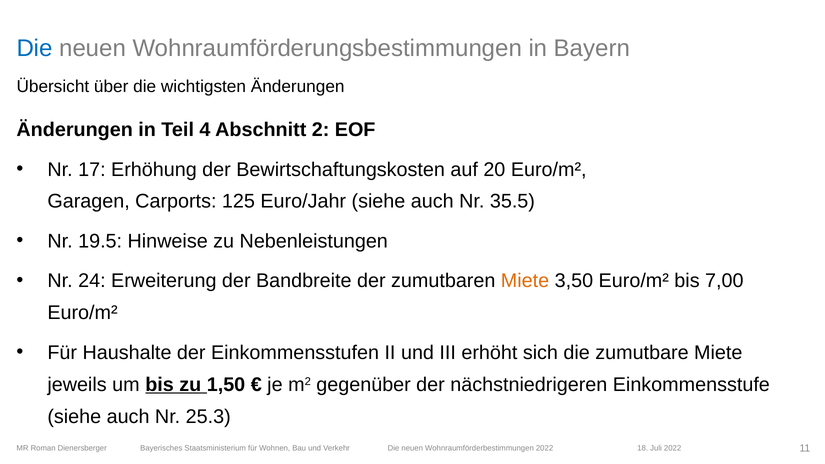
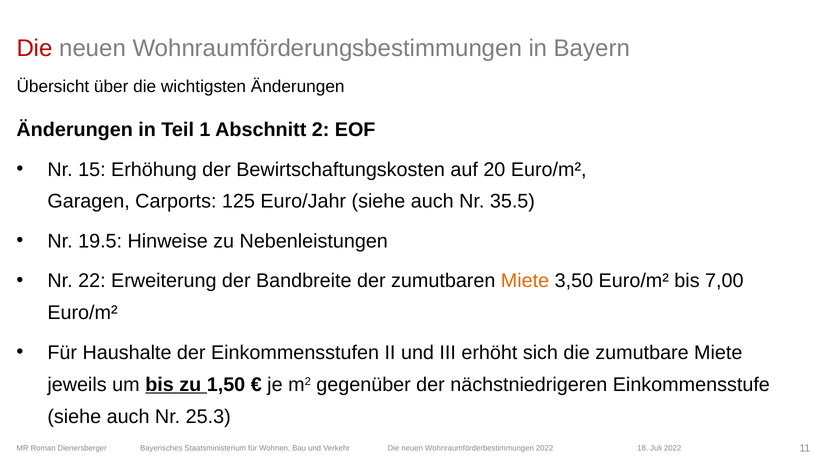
Die at (35, 48) colour: blue -> red
4: 4 -> 1
17: 17 -> 15
24: 24 -> 22
